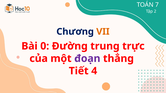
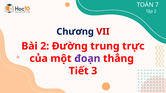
VII colour: orange -> red
Bài 0: 0 -> 2
4: 4 -> 3
